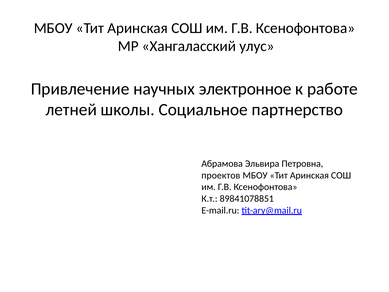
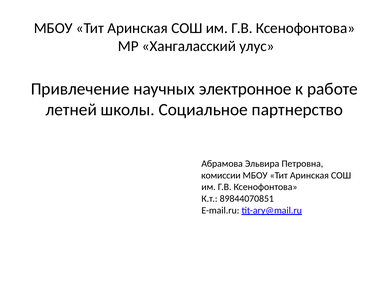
проектов: проектов -> комиссии
89841078851: 89841078851 -> 89844070851
